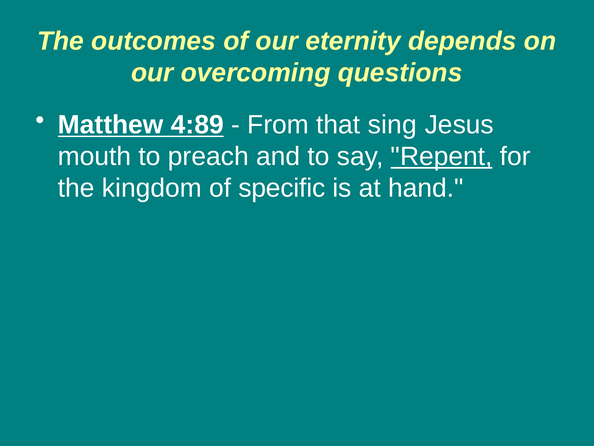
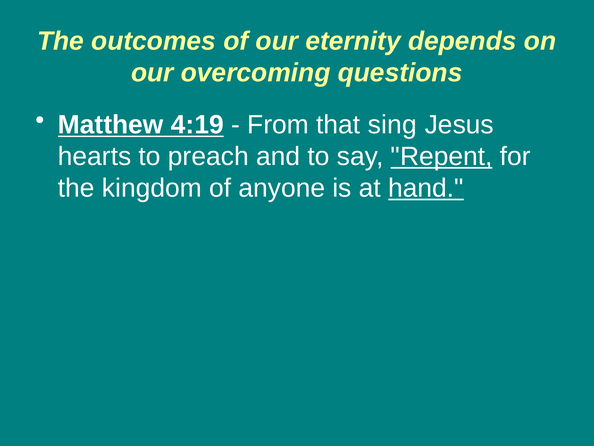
4:89: 4:89 -> 4:19
mouth: mouth -> hearts
specific: specific -> anyone
hand underline: none -> present
